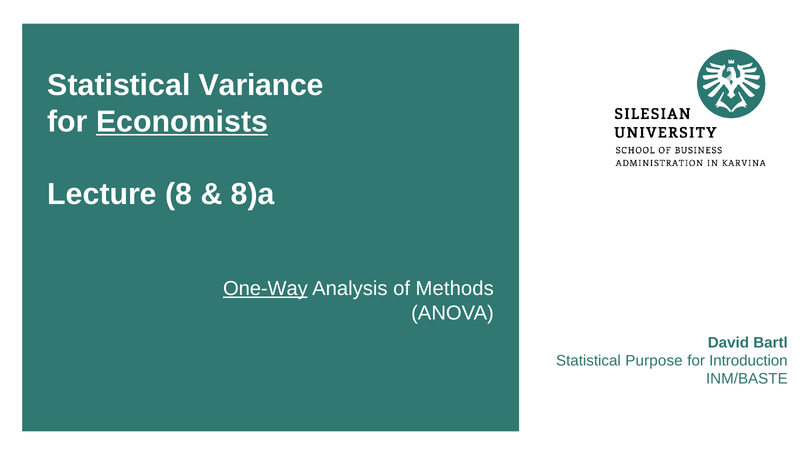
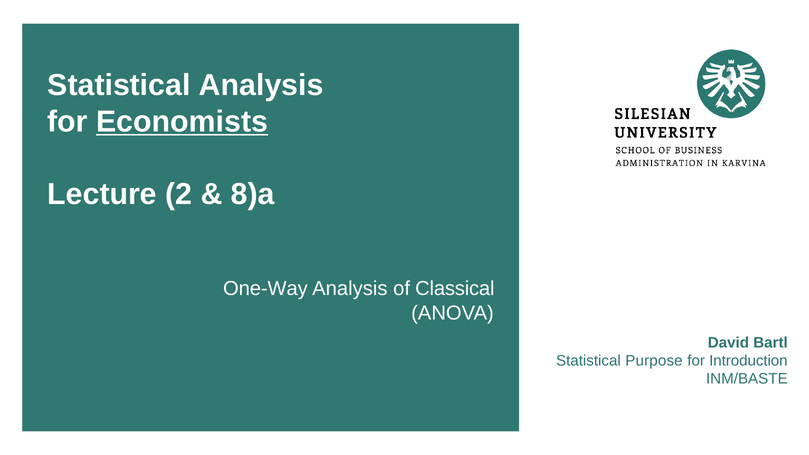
Statistical Variance: Variance -> Analysis
8: 8 -> 2
One-Way underline: present -> none
Methods: Methods -> Classical
